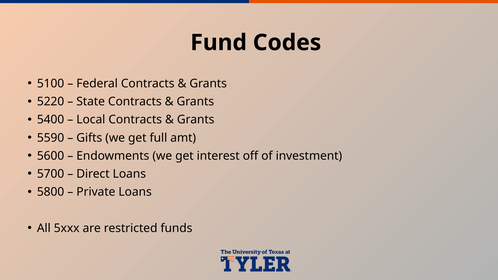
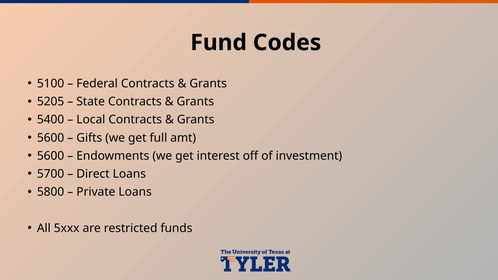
5220: 5220 -> 5205
5590 at (51, 138): 5590 -> 5600
